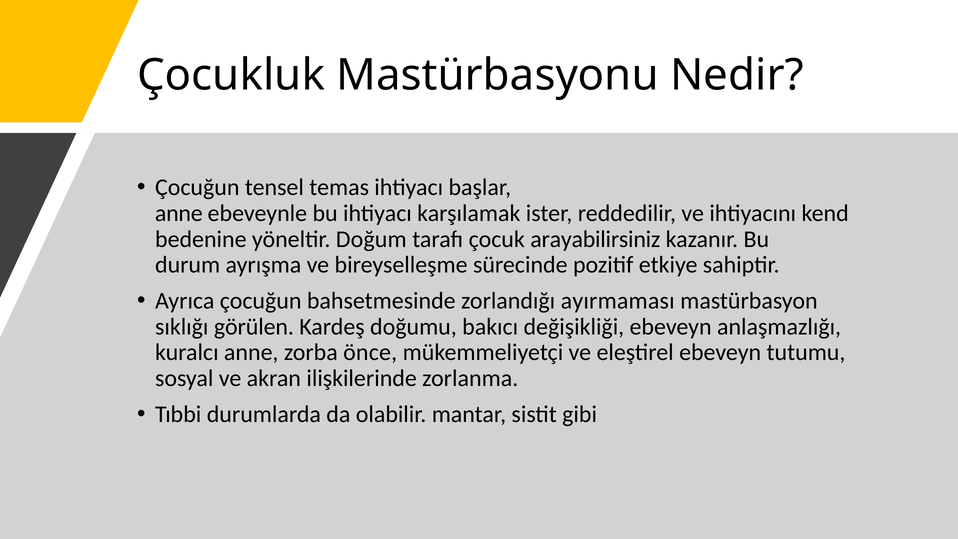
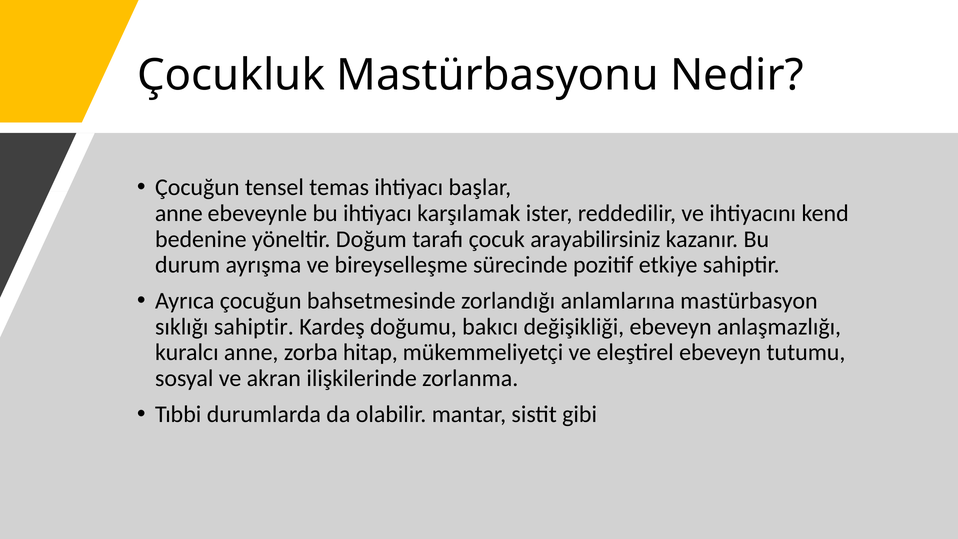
ayırmaması: ayırmaması -> anlamlarına
sıklığı görülen: görülen -> sahiptir
önce: önce -> hitap
